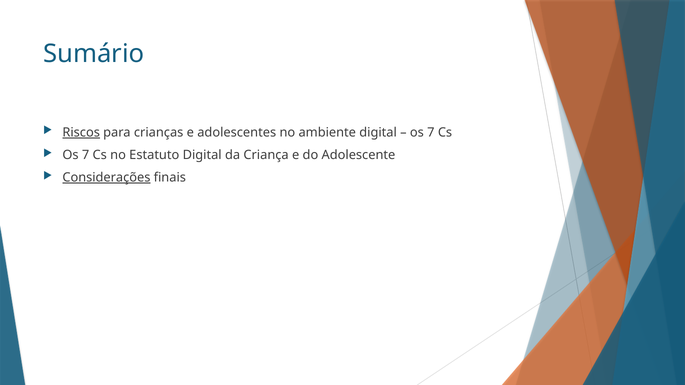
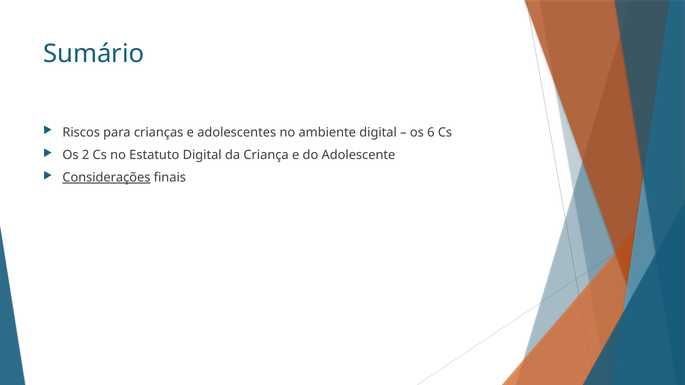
Riscos underline: present -> none
7 at (431, 133): 7 -> 6
7 at (86, 155): 7 -> 2
